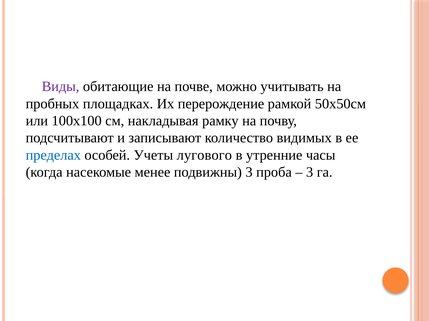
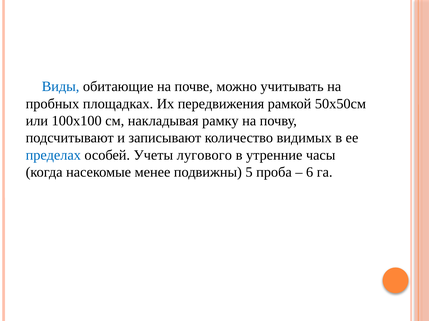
Виды colour: purple -> blue
перерождение: перерождение -> передвижения
подвижны 3: 3 -> 5
3 at (310, 173): 3 -> 6
